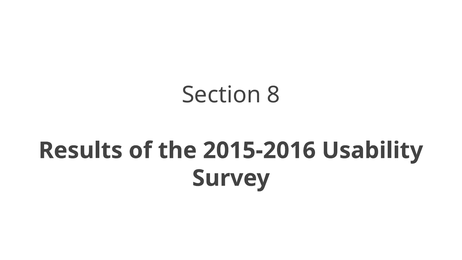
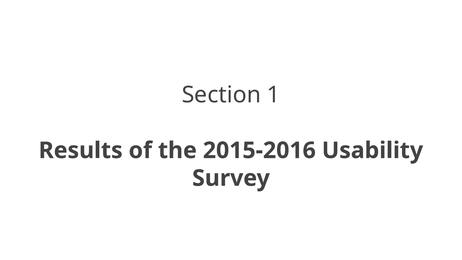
8: 8 -> 1
